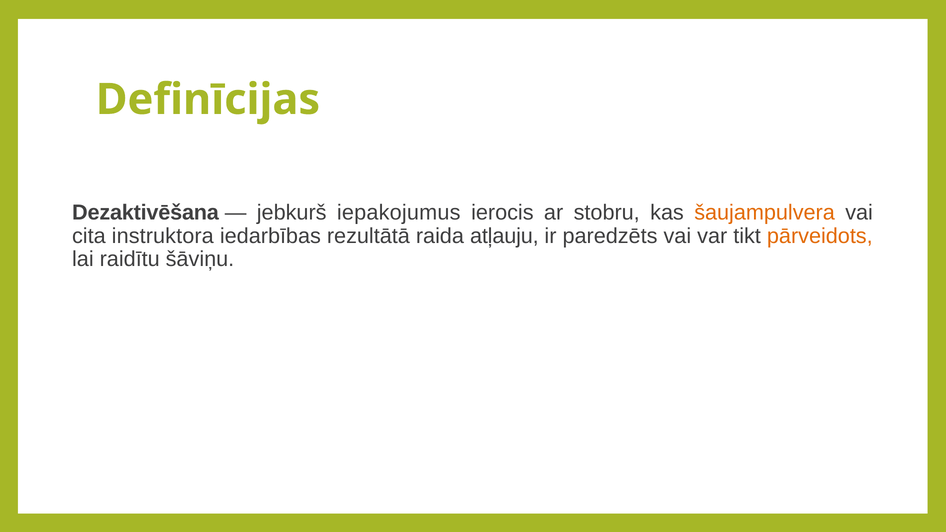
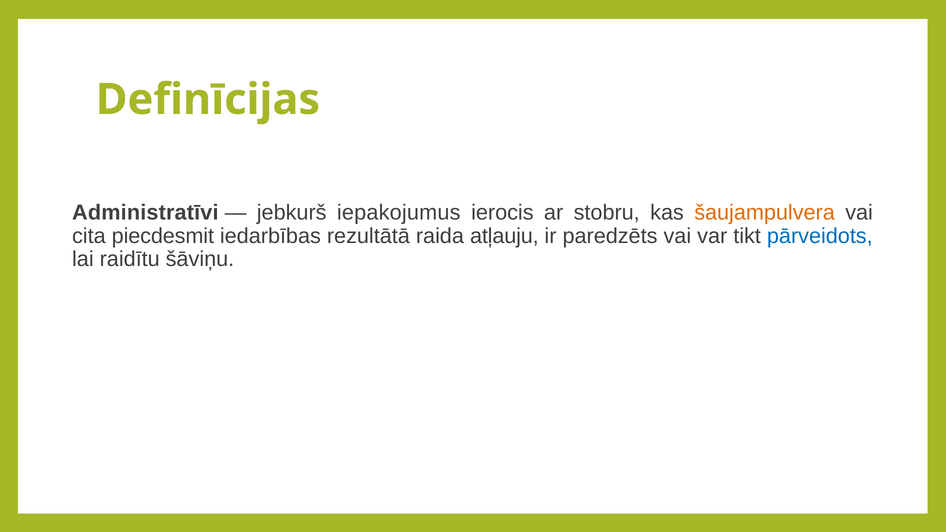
Dezaktivēšana: Dezaktivēšana -> Administratīvi
instruktora: instruktora -> piecdesmit
pārveidots colour: orange -> blue
